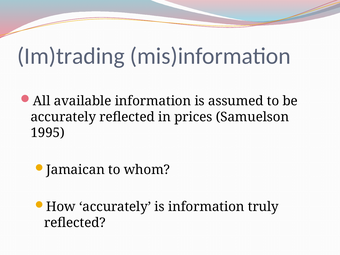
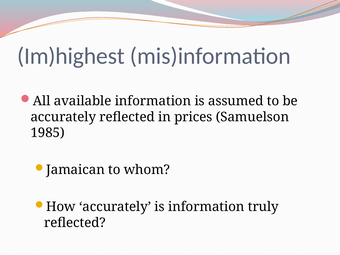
Im)trading: Im)trading -> Im)highest
1995: 1995 -> 1985
